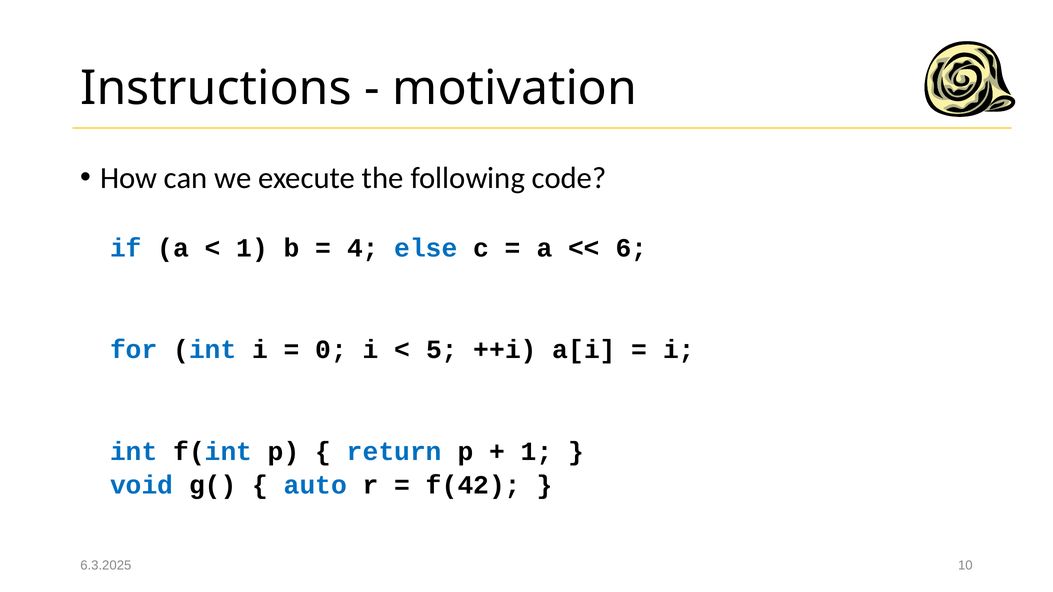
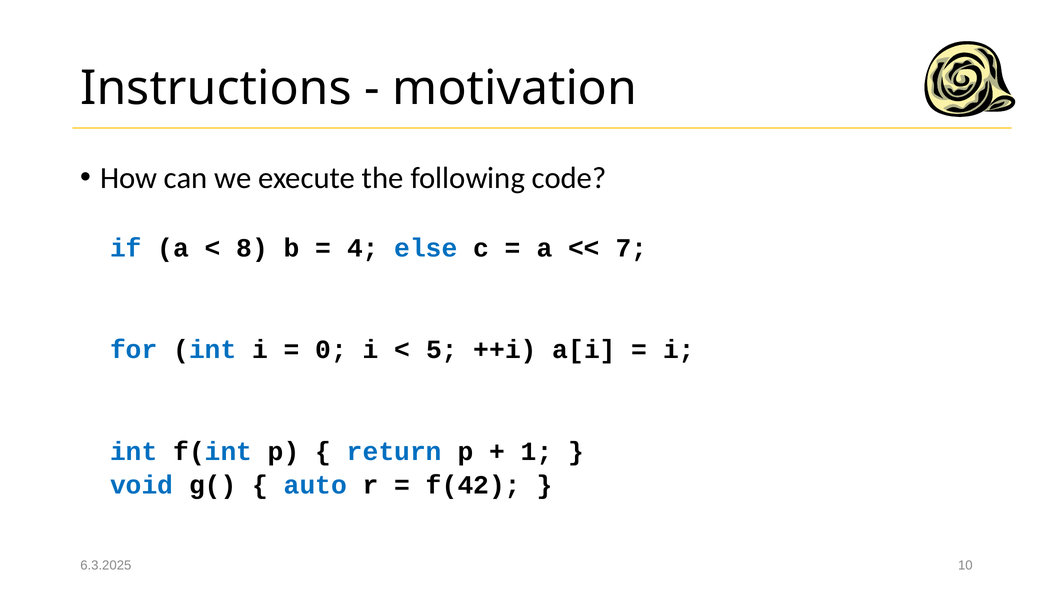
1 at (252, 248): 1 -> 8
6: 6 -> 7
